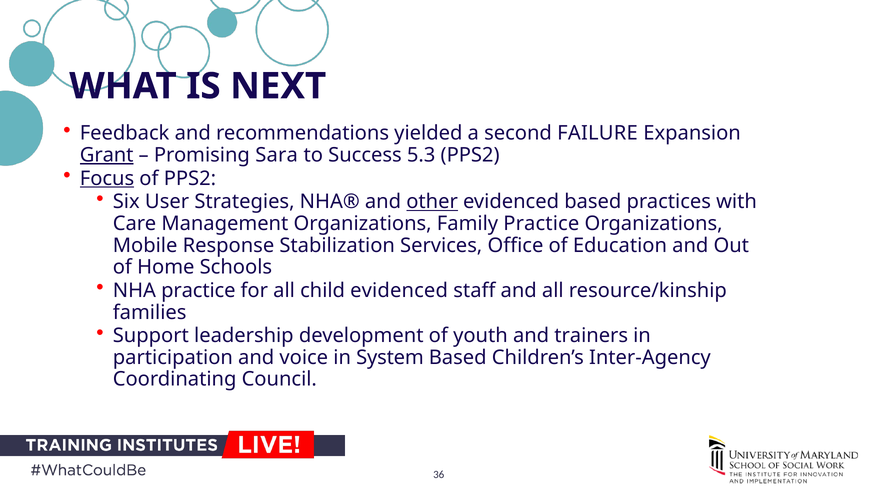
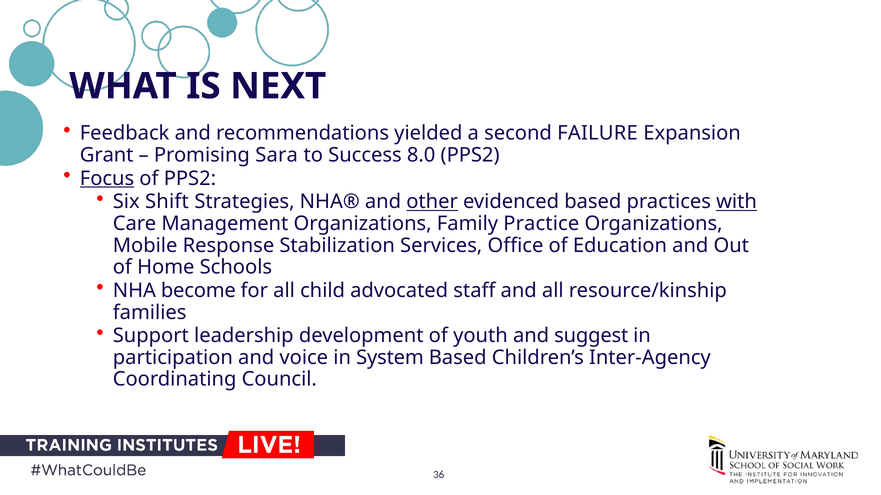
Grant underline: present -> none
5.3: 5.3 -> 8.0
User: User -> Shift
with underline: none -> present
NHA practice: practice -> become
child evidenced: evidenced -> advocated
trainers: trainers -> suggest
